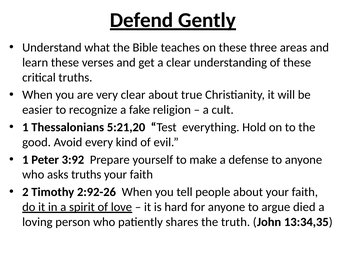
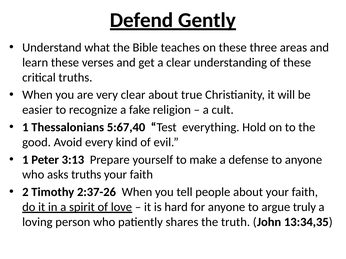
5:21,20: 5:21,20 -> 5:67,40
3:92: 3:92 -> 3:13
2:92-26: 2:92-26 -> 2:37-26
died: died -> truly
